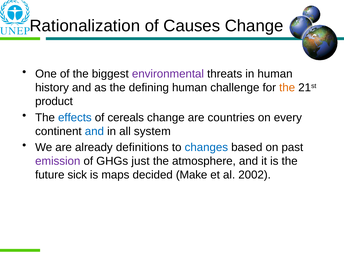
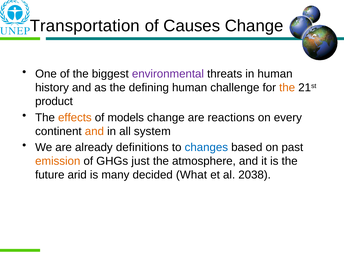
Rationalization: Rationalization -> Transportation
effects colour: blue -> orange
cereals: cereals -> models
countries: countries -> reactions
and at (94, 131) colour: blue -> orange
emission colour: purple -> orange
sick: sick -> arid
maps: maps -> many
Make: Make -> What
2002: 2002 -> 2038
